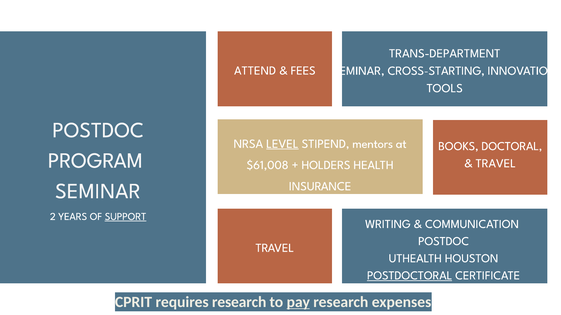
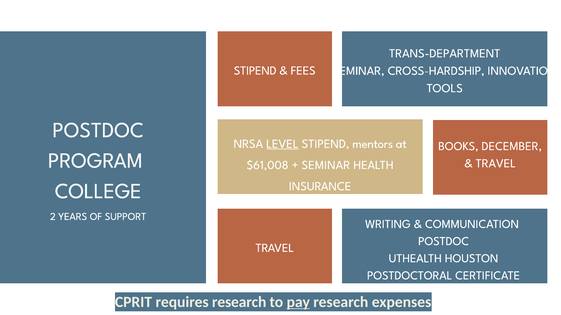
ATTEND at (255, 71): ATTEND -> STIPEND
CROSS-STARTING: CROSS-STARTING -> CROSS-HARDSHIP
DOCTORAL: DOCTORAL -> DECEMBER
HOLDERS at (326, 165): HOLDERS -> SEMINAR
SEMINAR at (98, 191): SEMINAR -> COLLEGE
SUPPORT underline: present -> none
POSTDOCTORAL underline: present -> none
